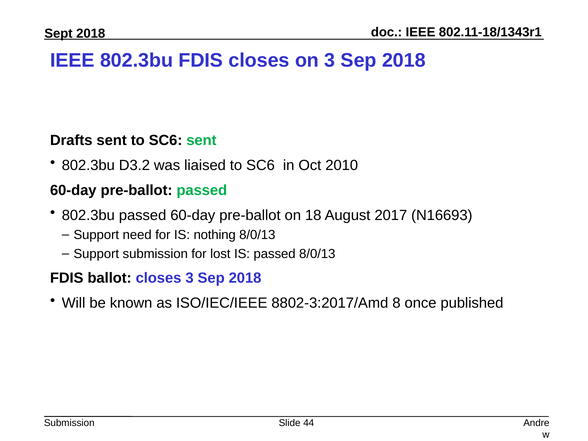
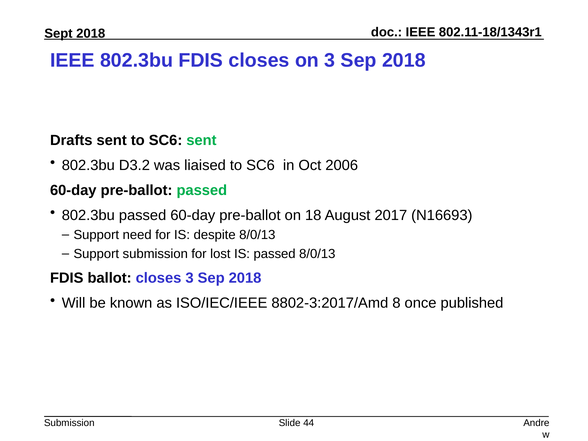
2010: 2010 -> 2006
nothing: nothing -> despite
